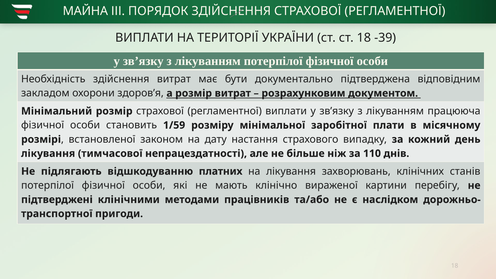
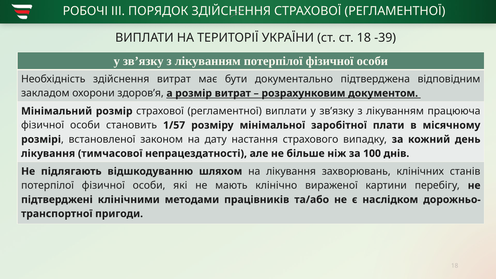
МАЙНА: МАЙНА -> РОБОЧІ
1/59: 1/59 -> 1/57
110: 110 -> 100
платних: платних -> шляхом
